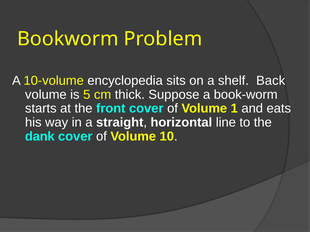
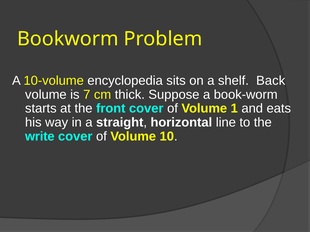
5: 5 -> 7
dank: dank -> write
